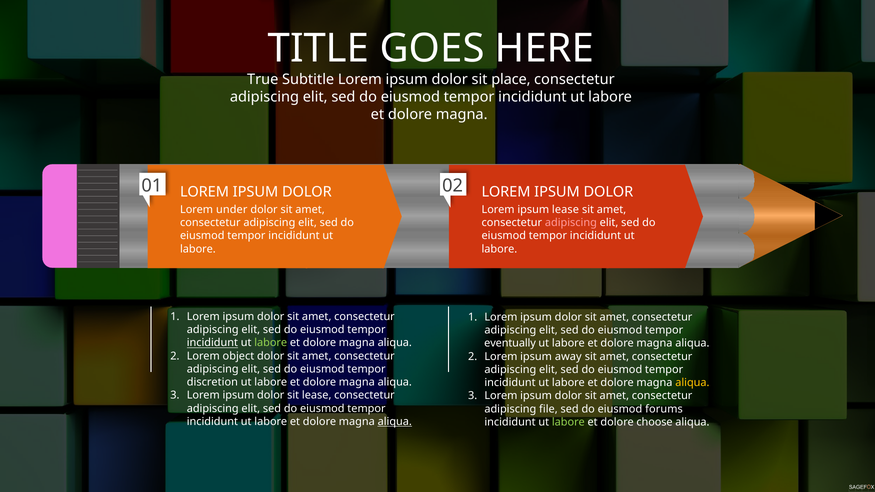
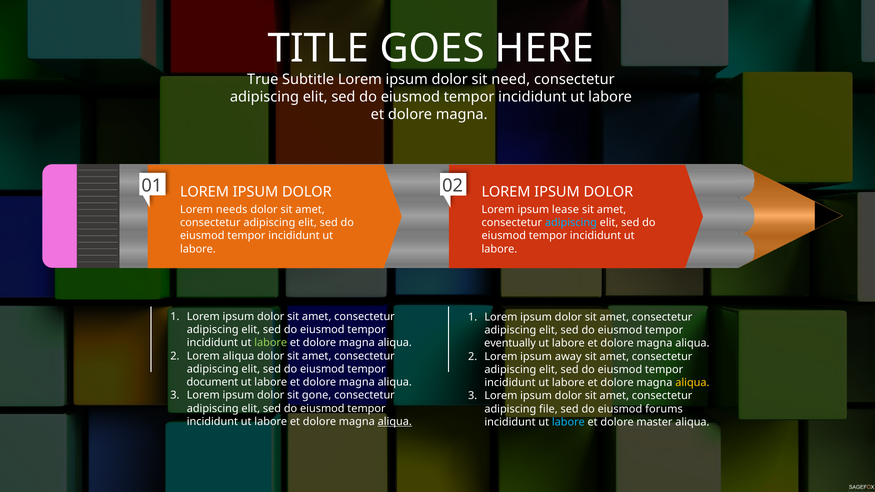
place: place -> need
under: under -> needs
adipiscing at (571, 223) colour: pink -> light blue
incididunt at (212, 343) underline: present -> none
Lorem object: object -> aliqua
discretion: discretion -> document
sit lease: lease -> gone
labore at (568, 422) colour: light green -> light blue
choose: choose -> master
